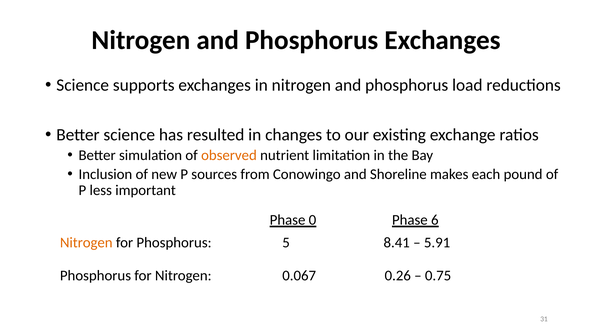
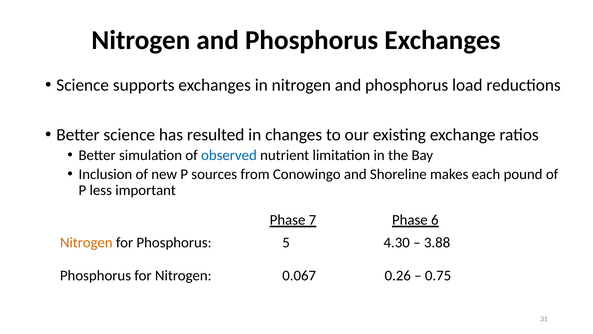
observed colour: orange -> blue
0: 0 -> 7
8.41: 8.41 -> 4.30
5.91: 5.91 -> 3.88
